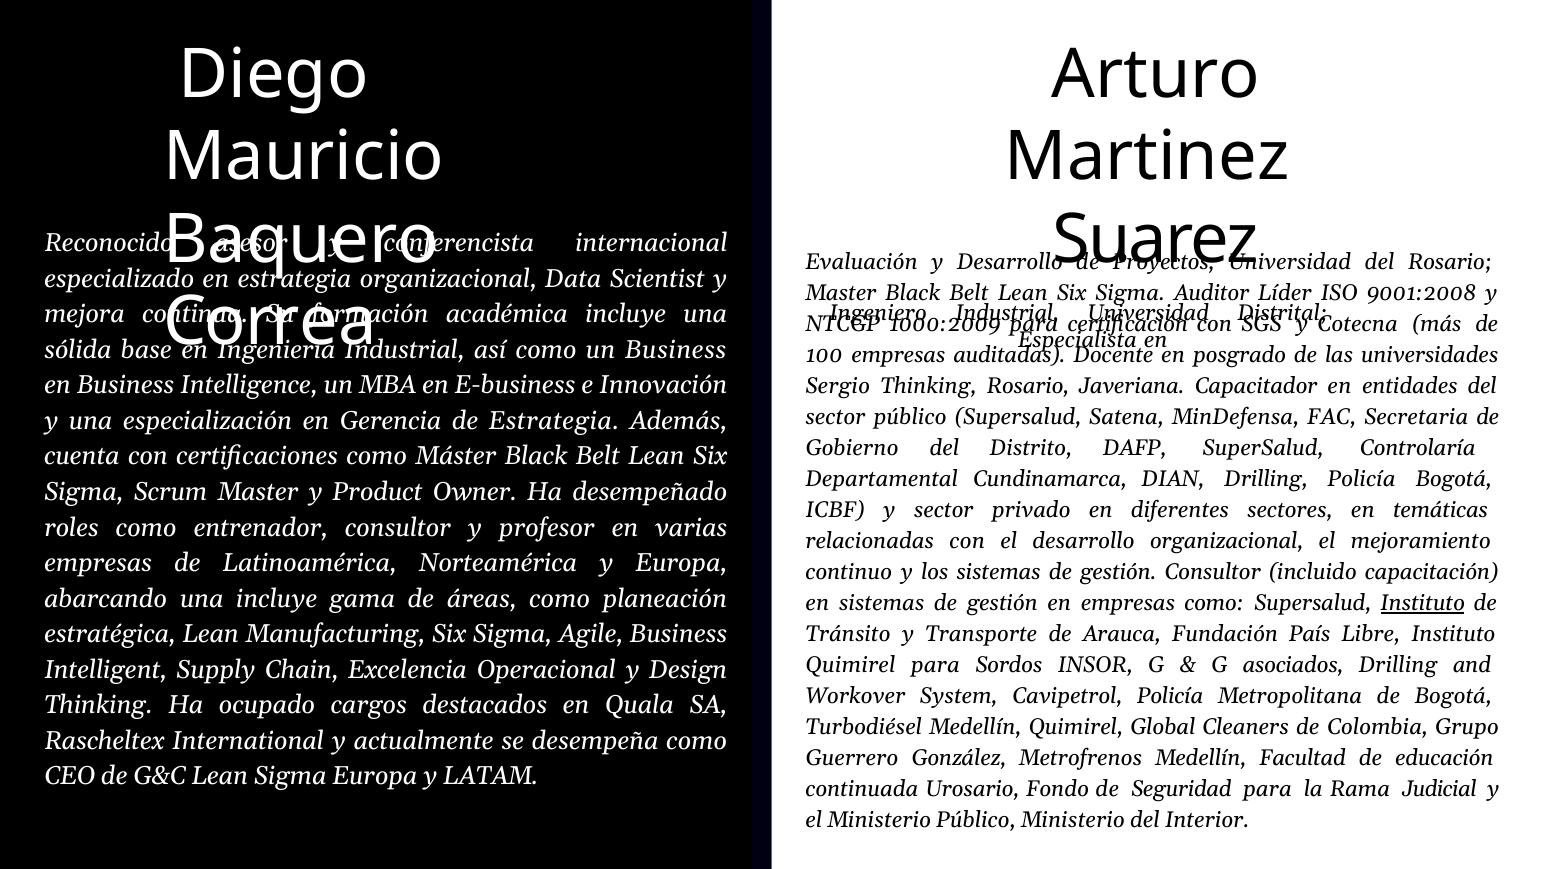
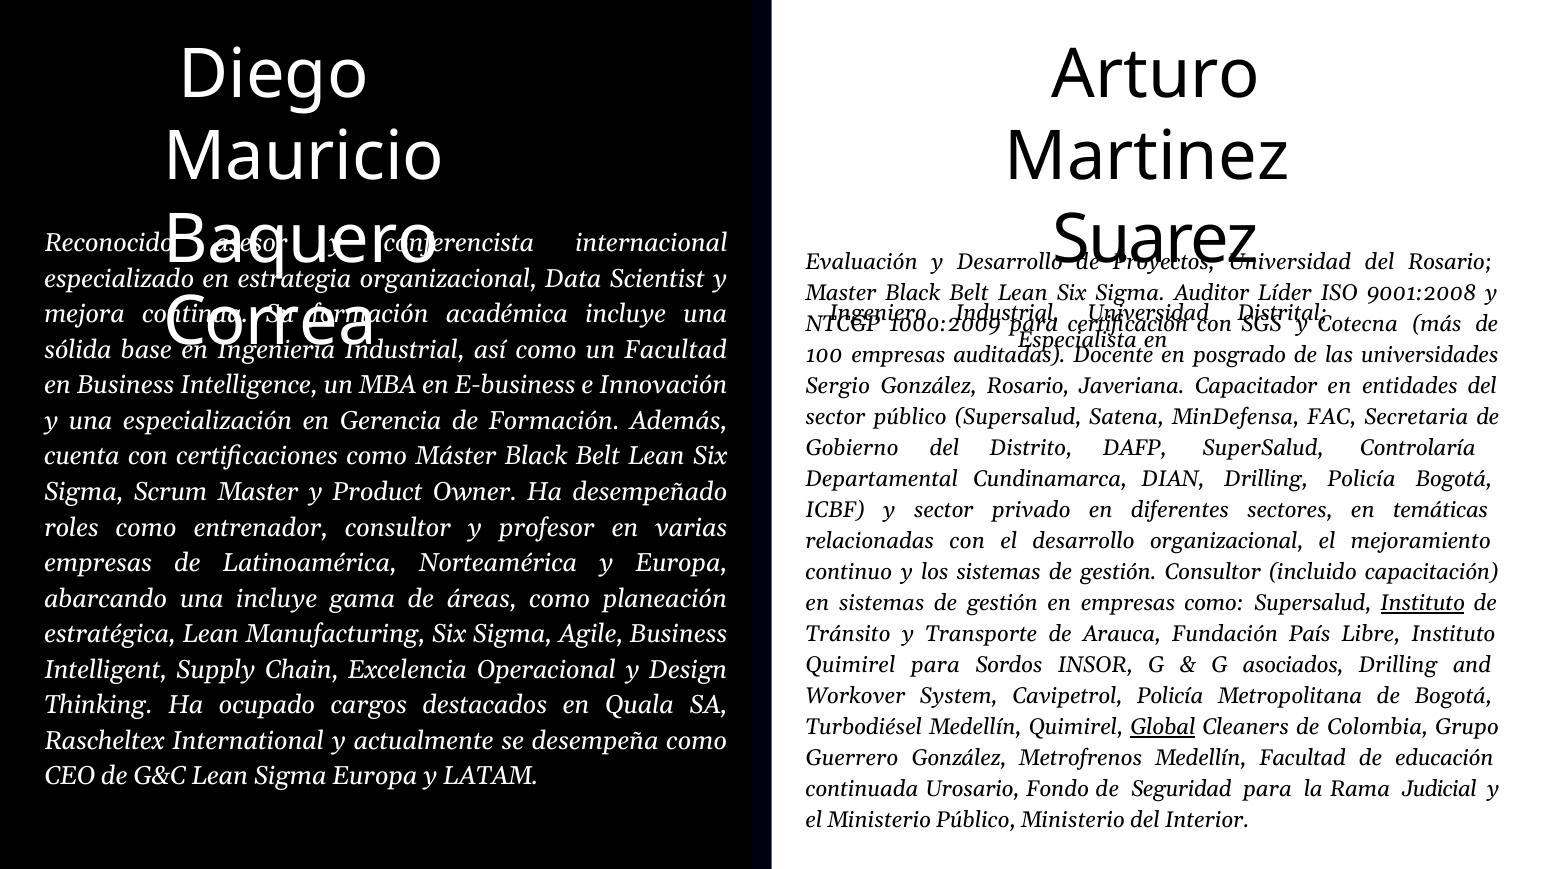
un Business: Business -> Facultad
Sergio Thinking: Thinking -> González
de Estrategia: Estrategia -> Formación
Global underline: none -> present
